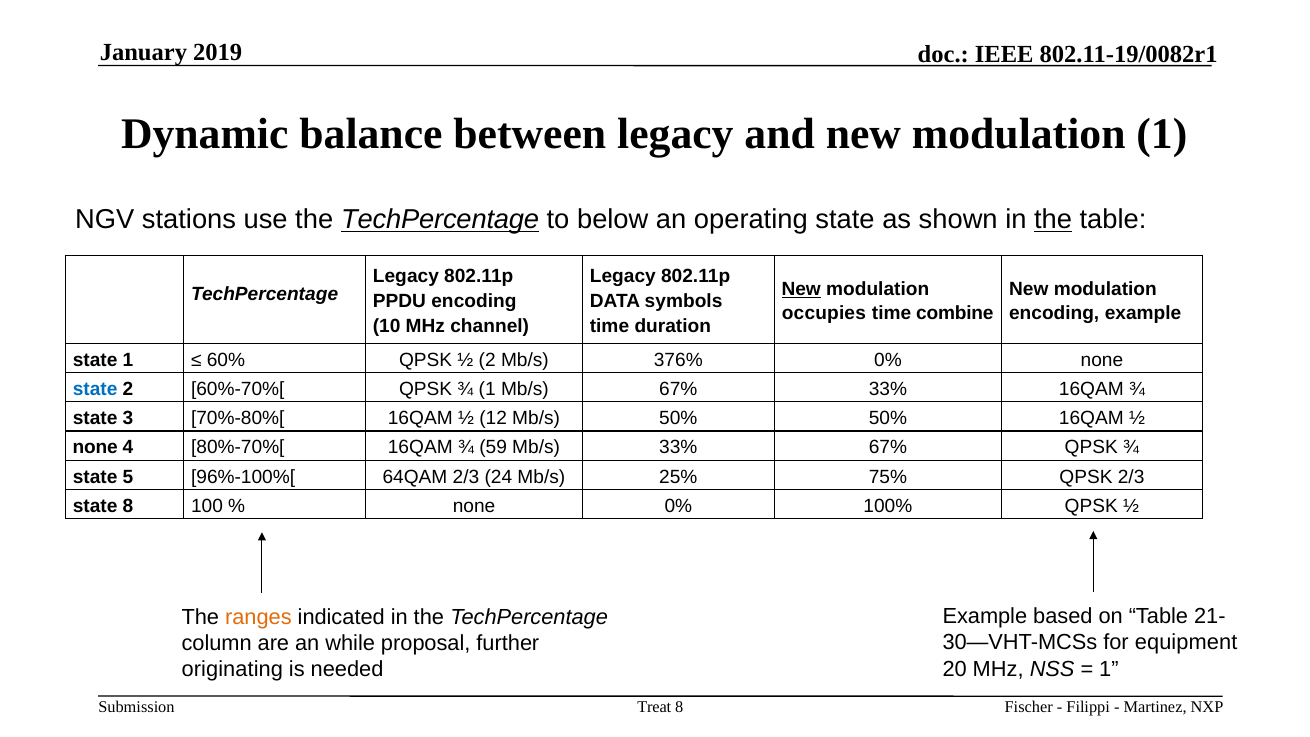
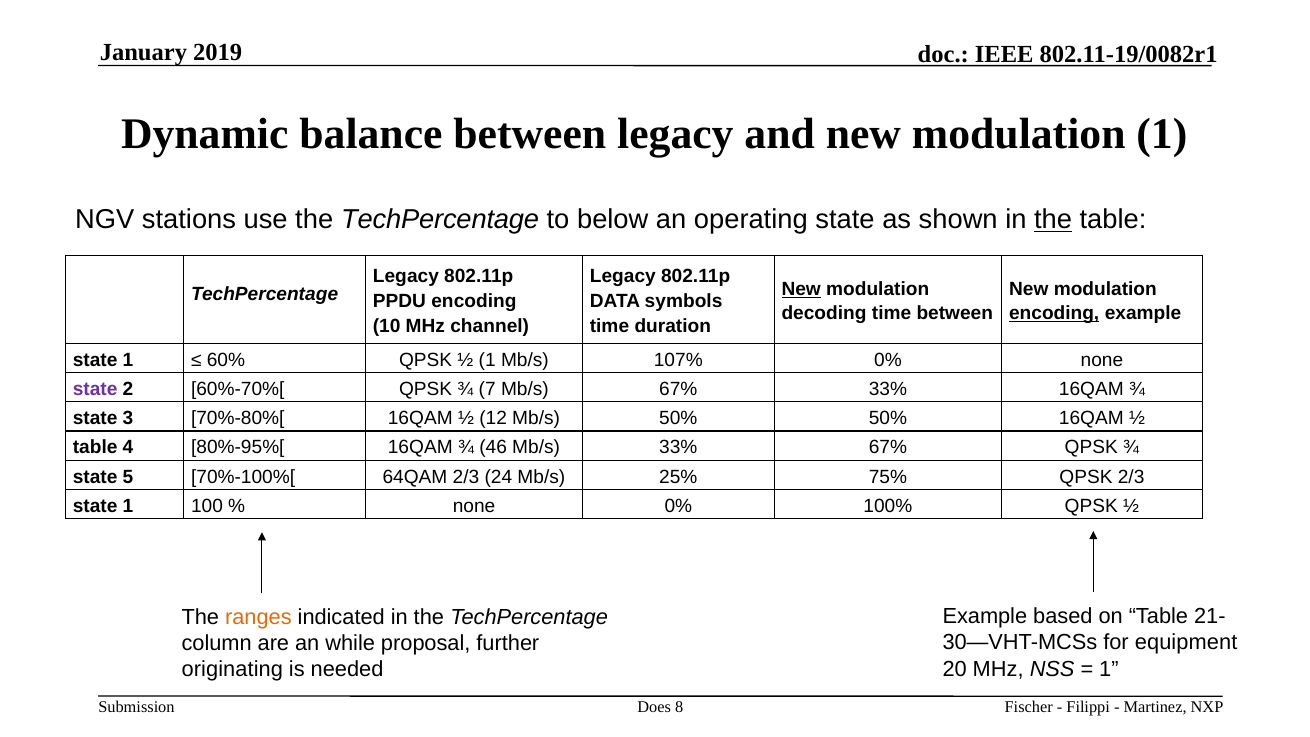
TechPercentage at (440, 220) underline: present -> none
occupies: occupies -> decoding
time combine: combine -> between
encoding at (1054, 314) underline: none -> present
½ 2: 2 -> 1
376%: 376% -> 107%
state at (95, 389) colour: blue -> purple
¾ 1: 1 -> 7
none at (95, 447): none -> table
80%-70%[: 80%-70%[ -> 80%-95%[
59: 59 -> 46
96%-100%[: 96%-100%[ -> 70%-100%[
8 at (128, 506): 8 -> 1
Treat: Treat -> Does
